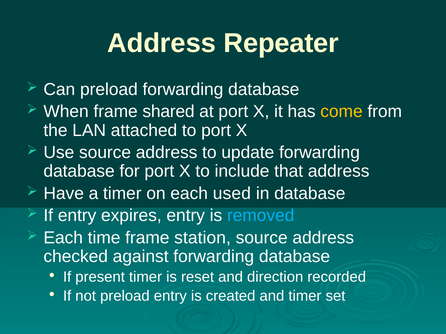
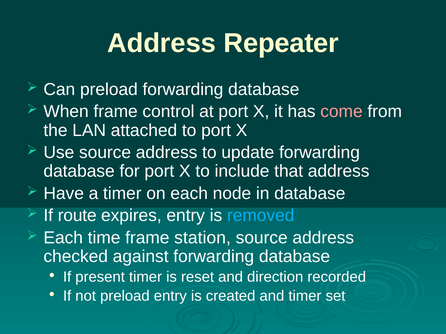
shared: shared -> control
come colour: yellow -> pink
used: used -> node
If entry: entry -> route
